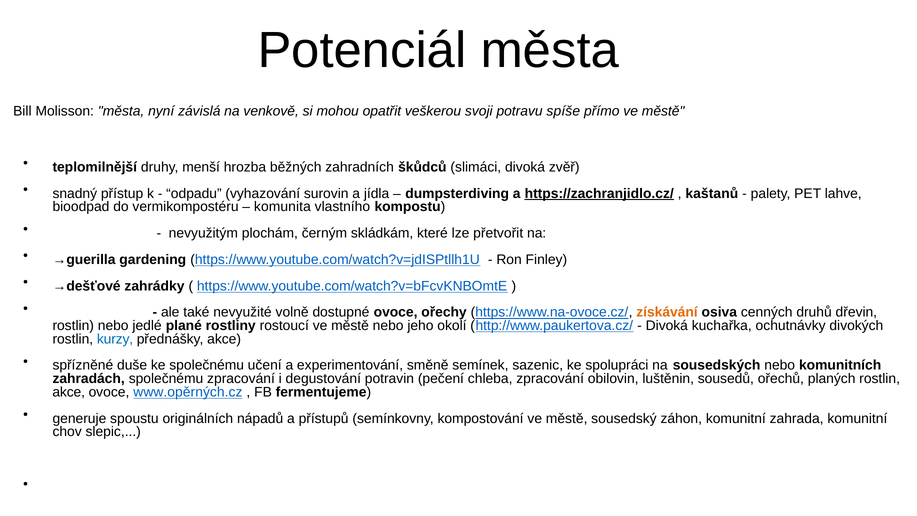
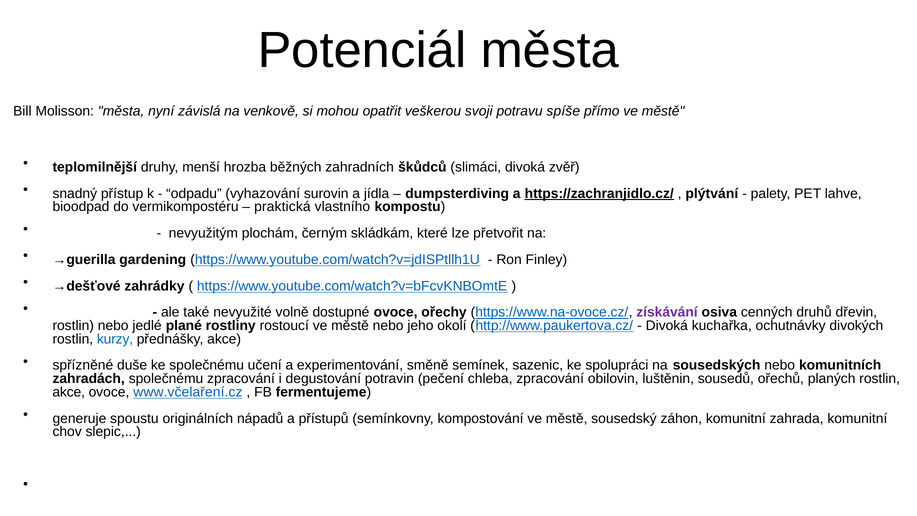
kaštanů: kaštanů -> plýtvání
komunita: komunita -> praktická
získávání colour: orange -> purple
www.opěrných.cz: www.opěrných.cz -> www.včelaření.cz
